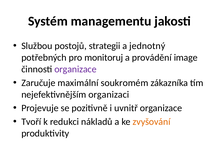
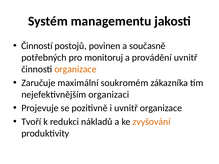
Službou: Službou -> Činností
strategii: strategii -> povinen
jednotný: jednotný -> současně
provádění image: image -> uvnitř
organizace at (75, 69) colour: purple -> orange
